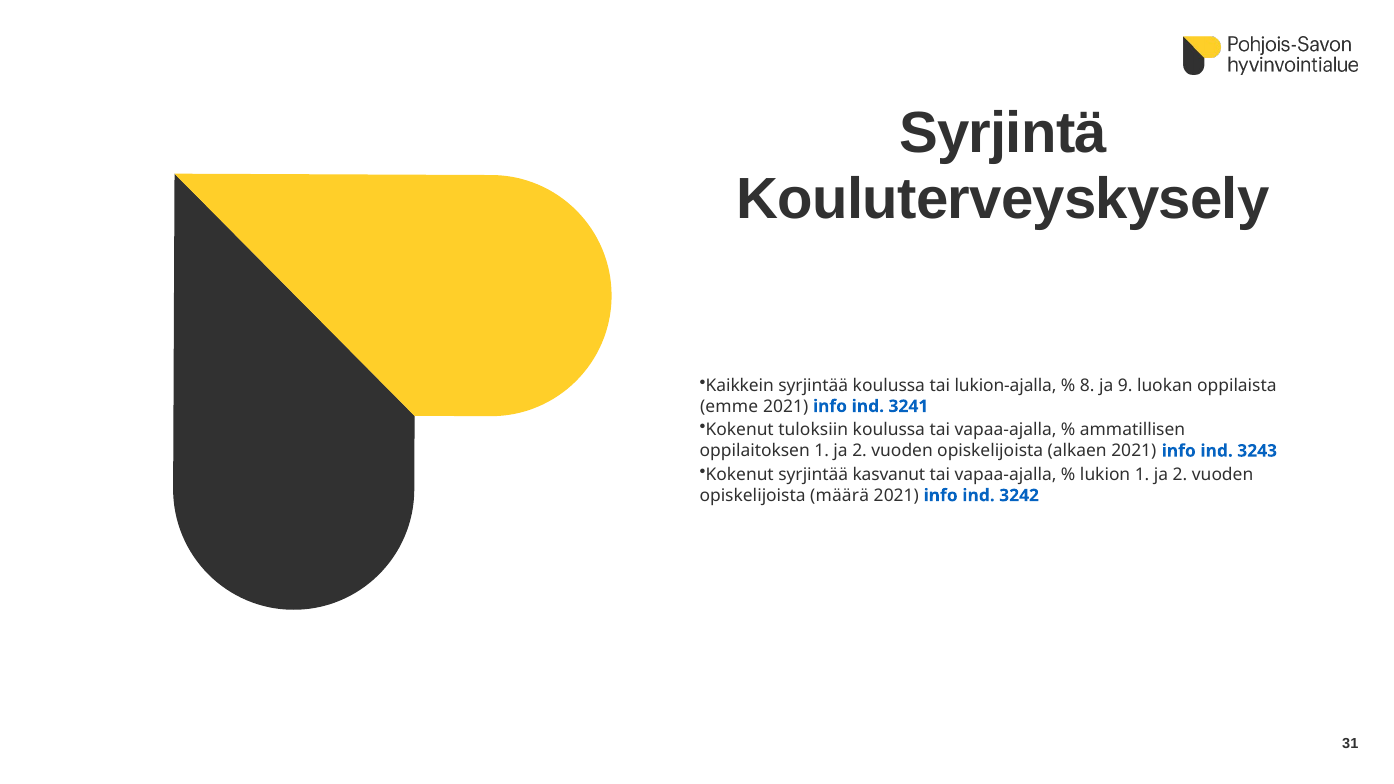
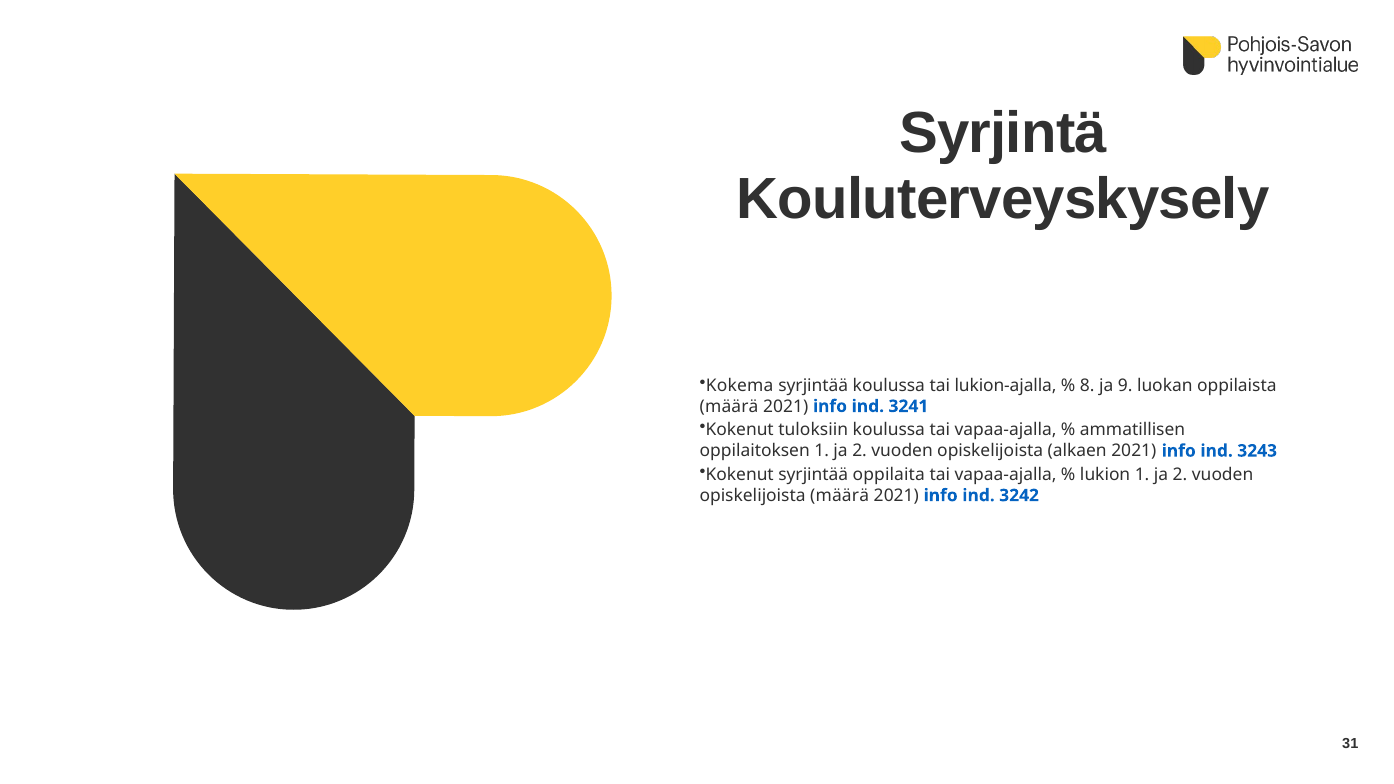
Kaikkein: Kaikkein -> Kokema
emme at (729, 406): emme -> määrä
kasvanut: kasvanut -> oppilaita
